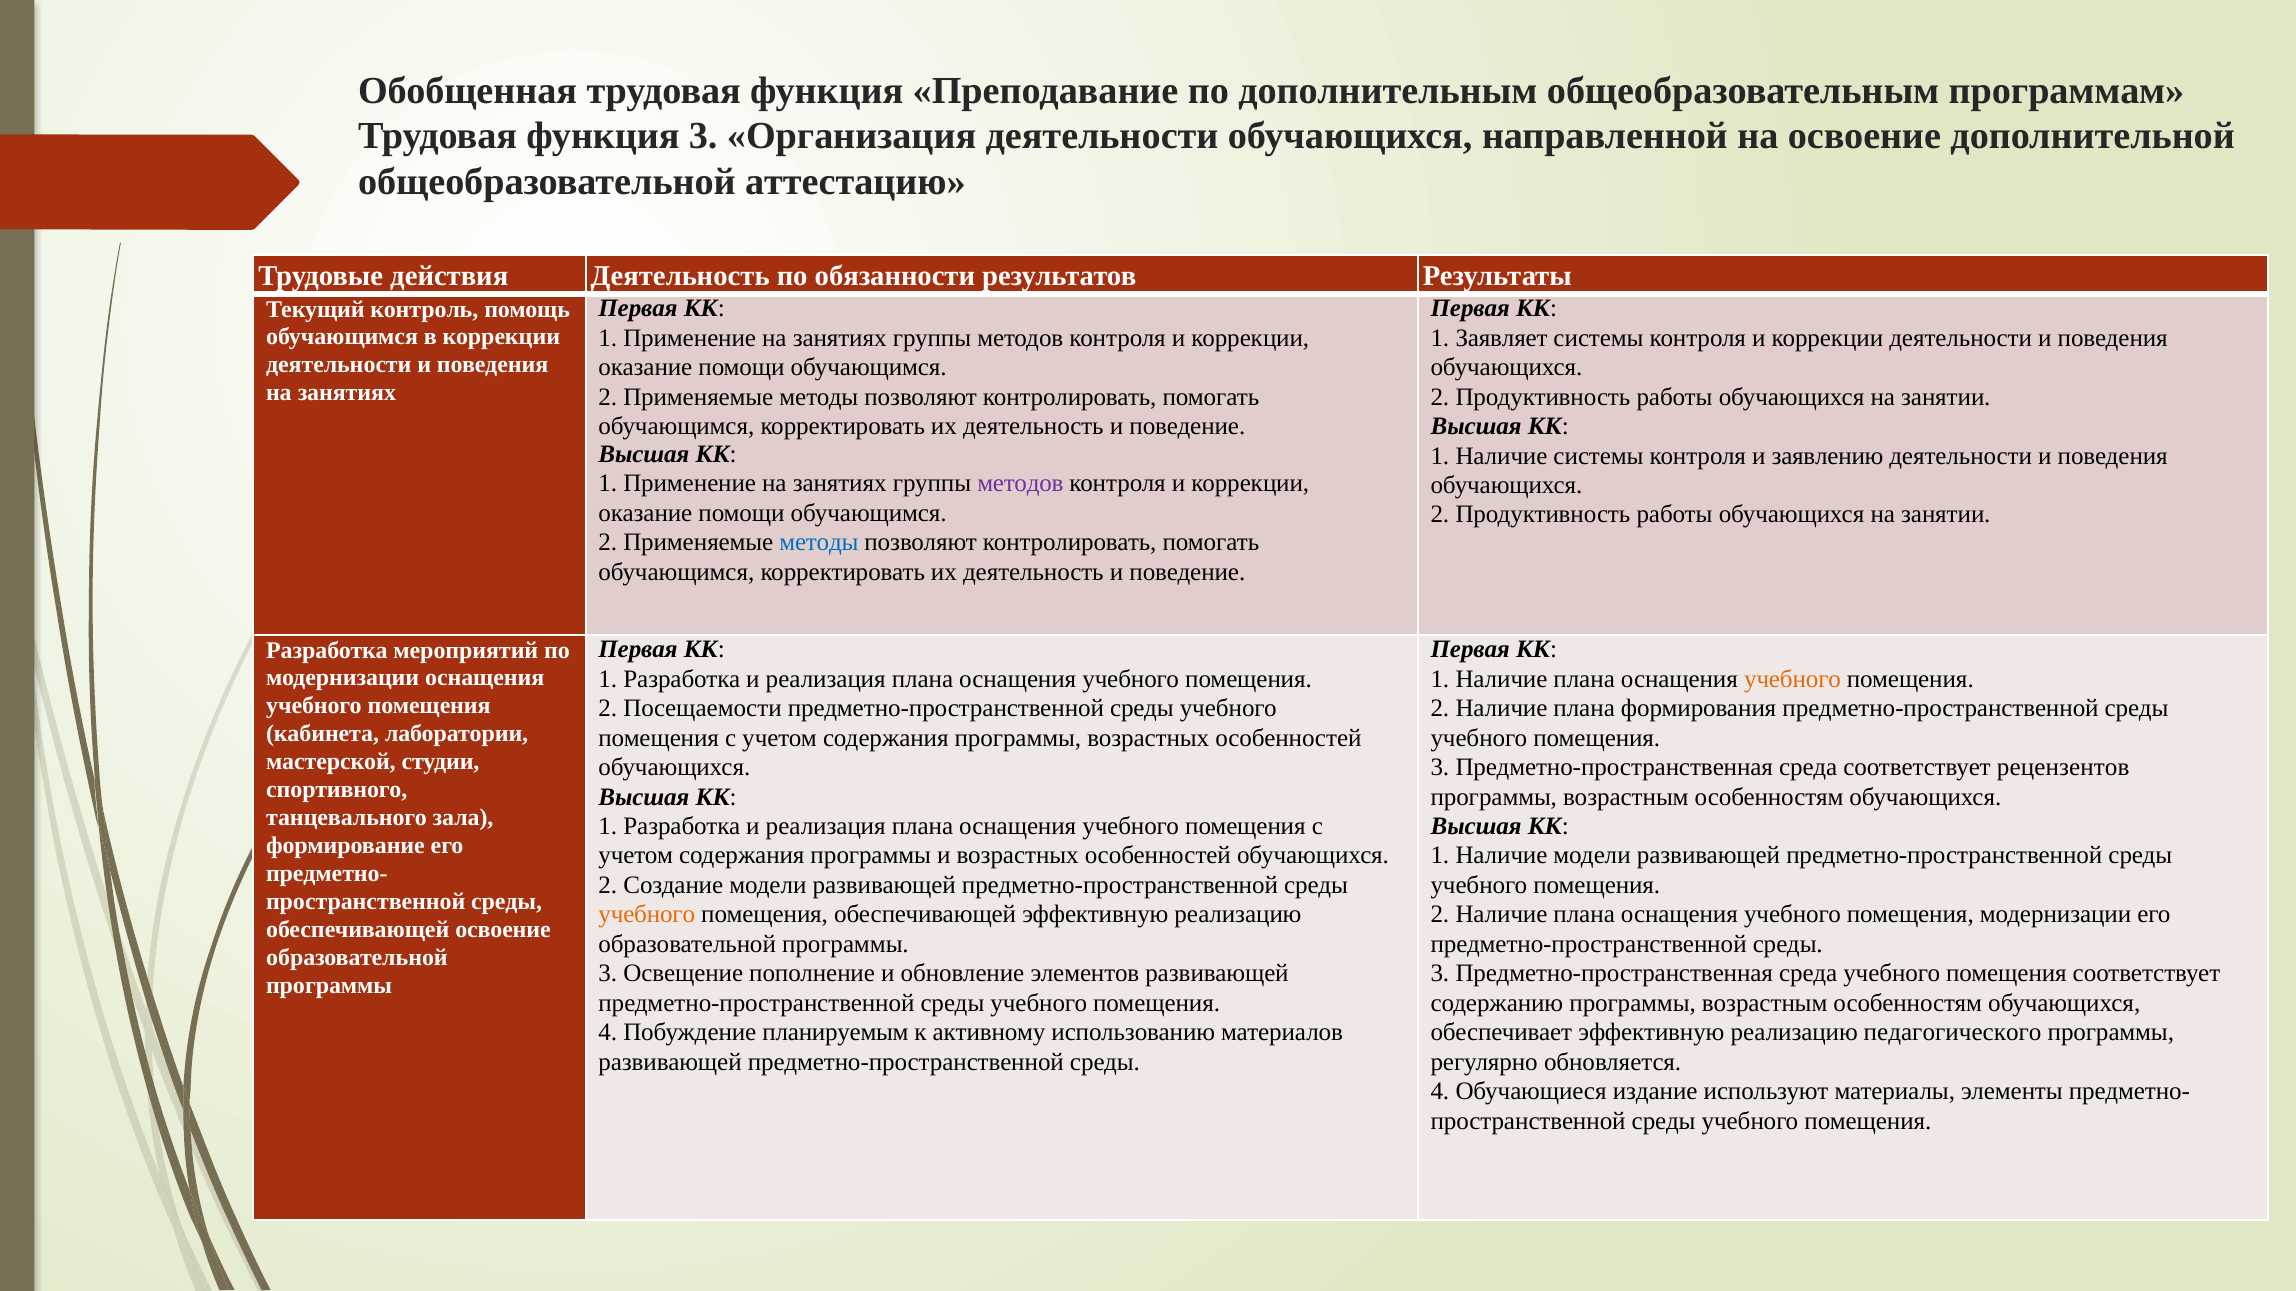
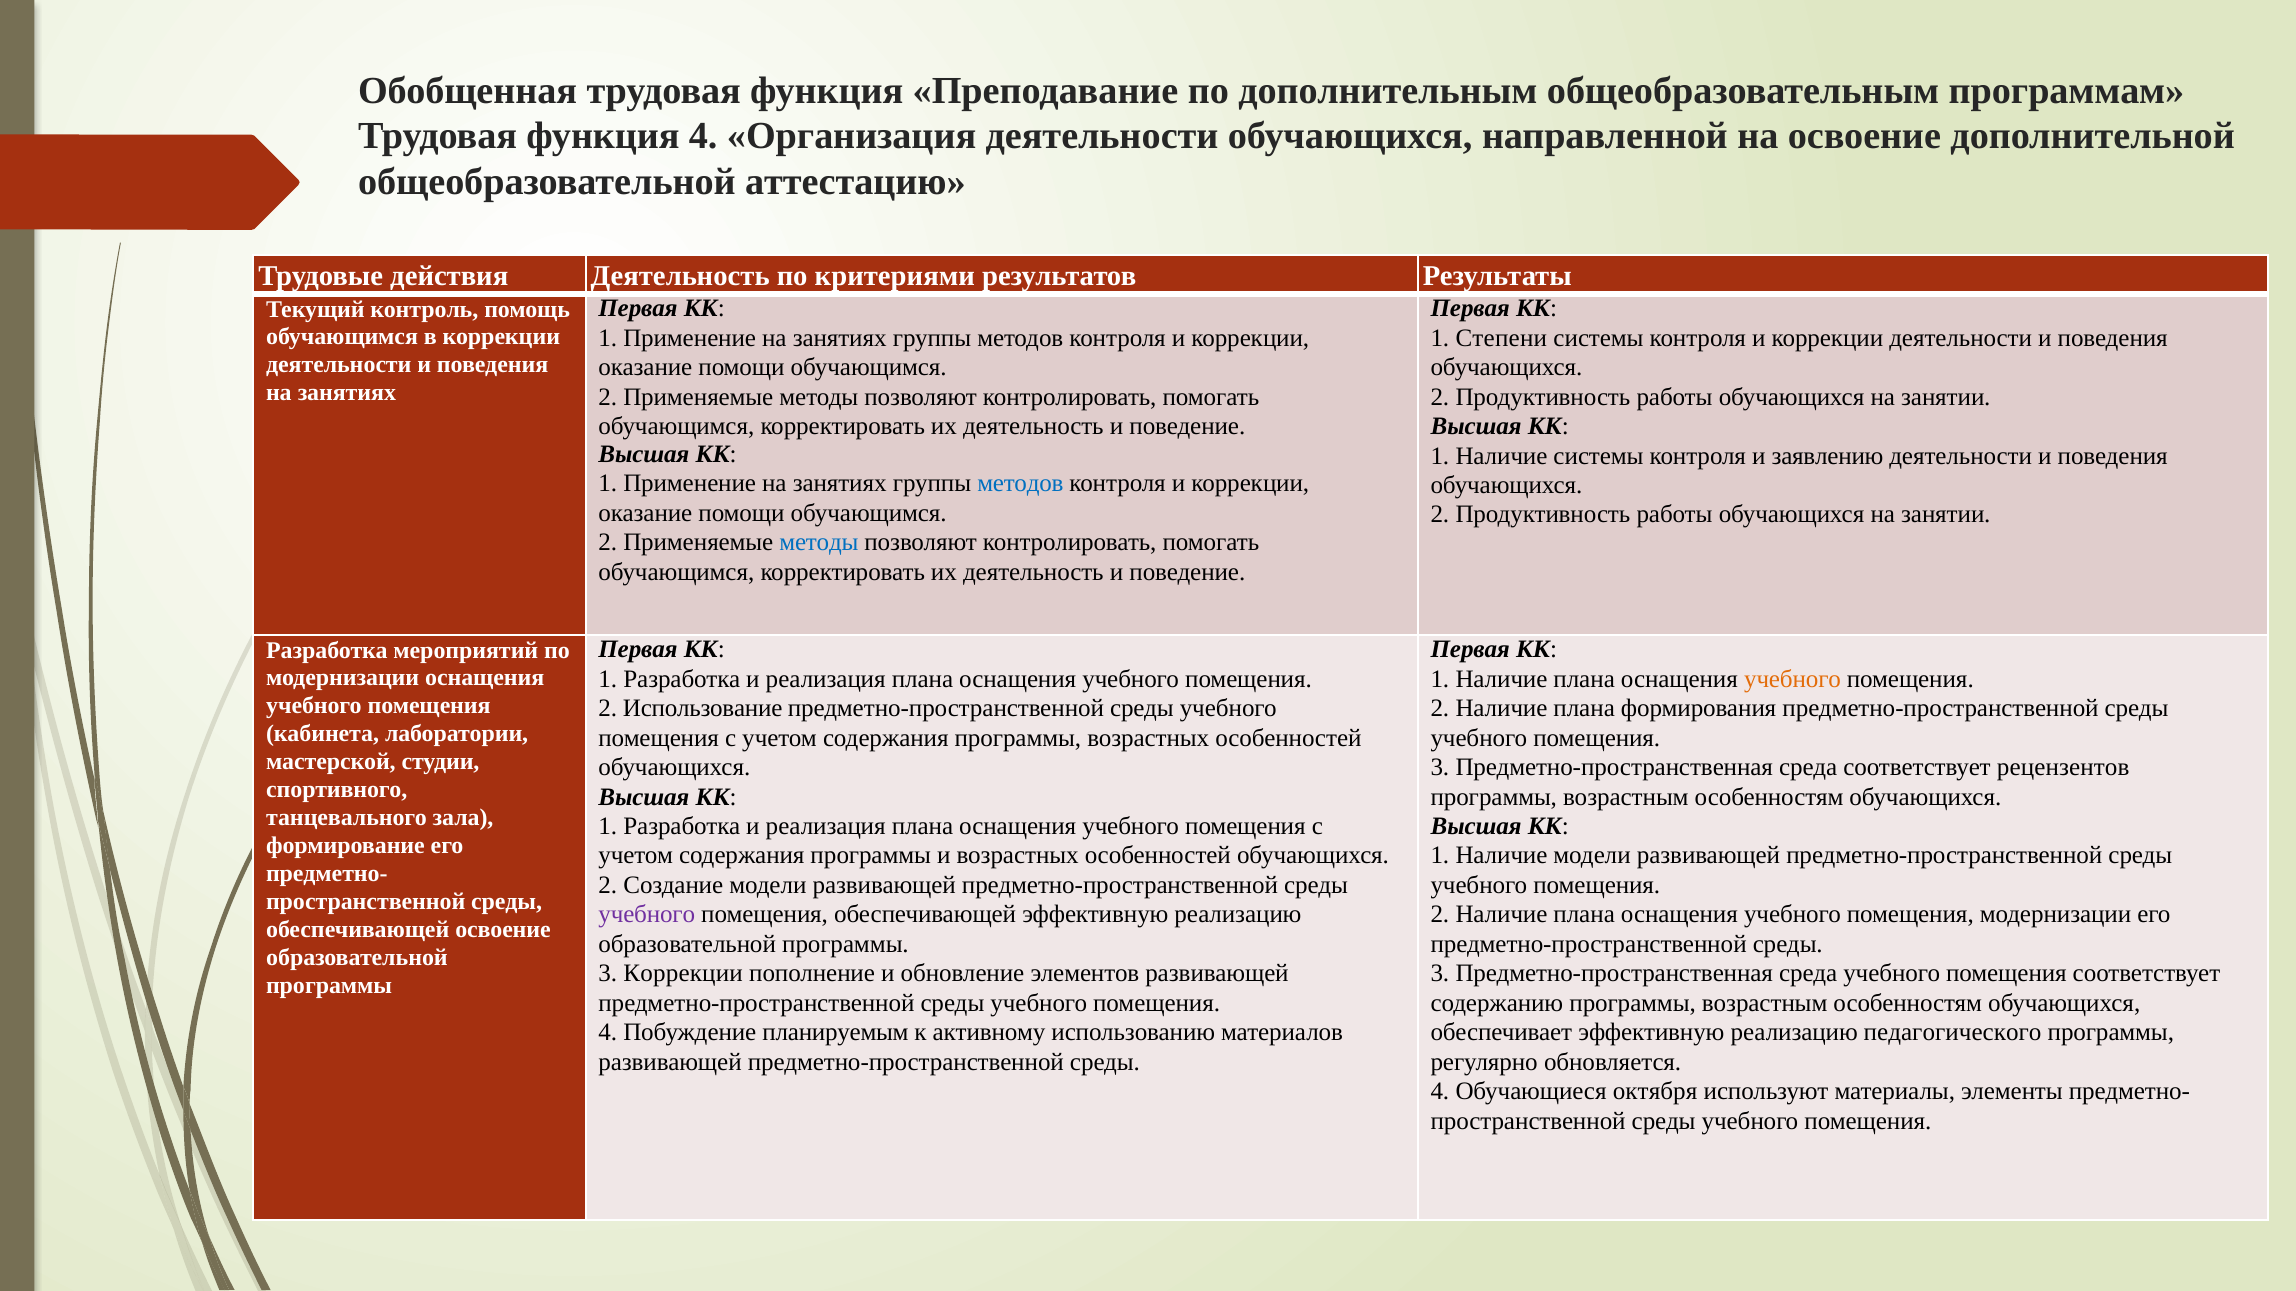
функция 3: 3 -> 4
обязанности: обязанности -> критериями
Заявляет: Заявляет -> Степени
методов at (1020, 484) colour: purple -> blue
Посещаемости: Посещаемости -> Использование
учебного at (647, 915) colour: orange -> purple
3 Освещение: Освещение -> Коррекции
издание: издание -> октября
